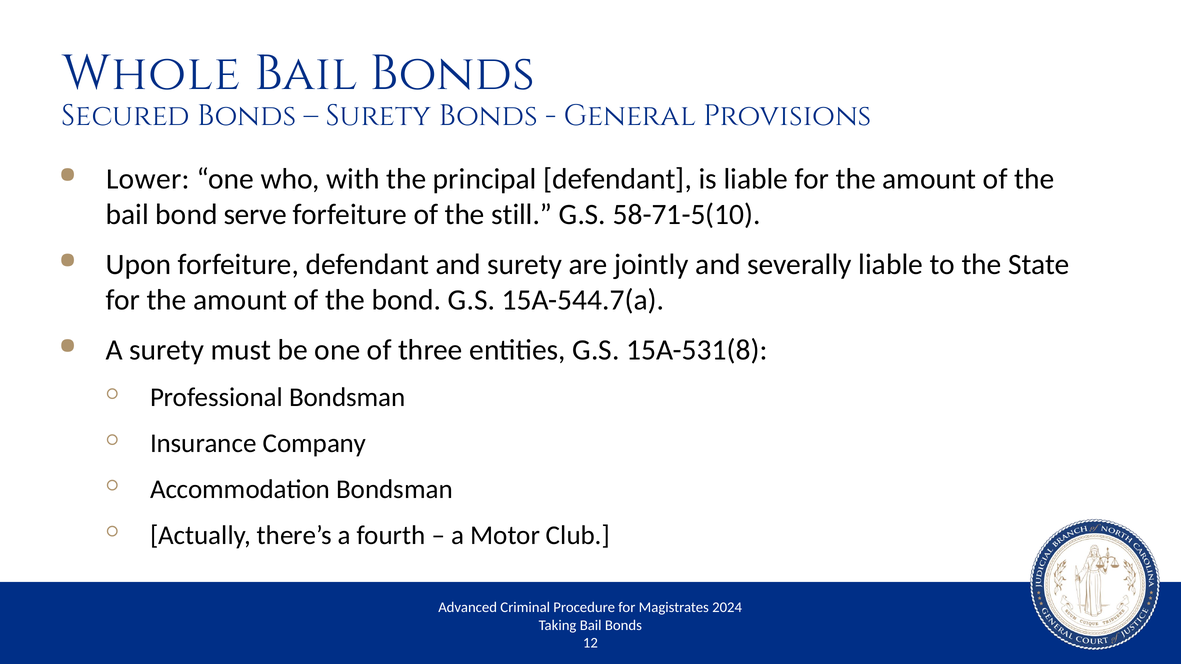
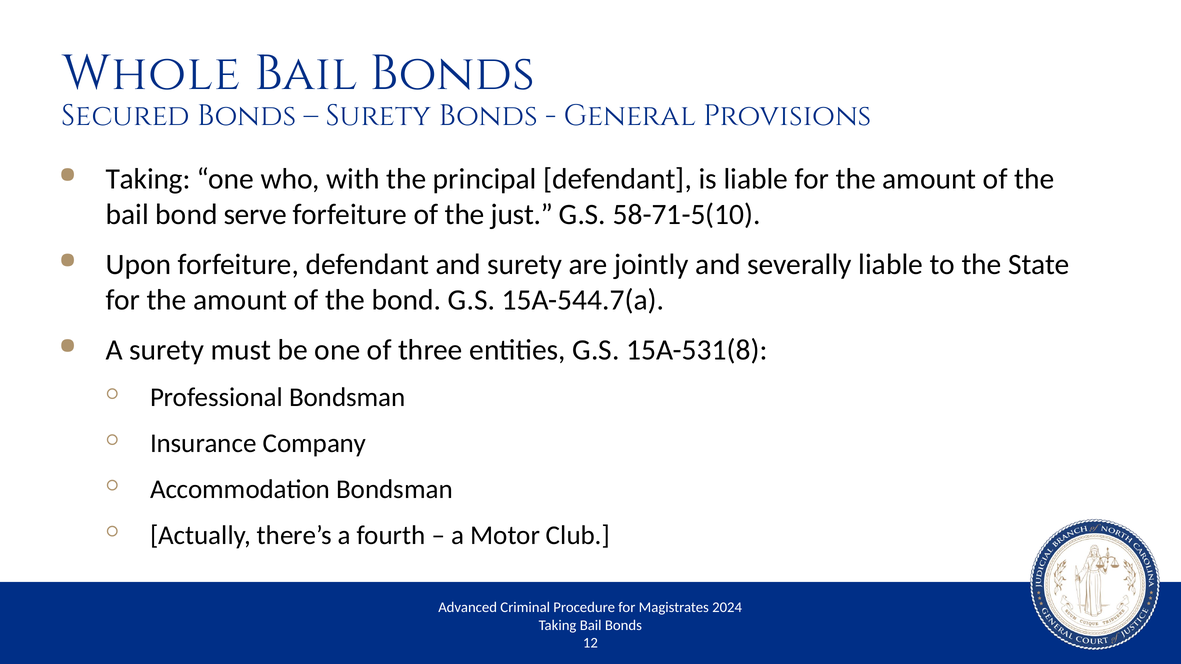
Lower at (148, 179): Lower -> Taking
still: still -> just
